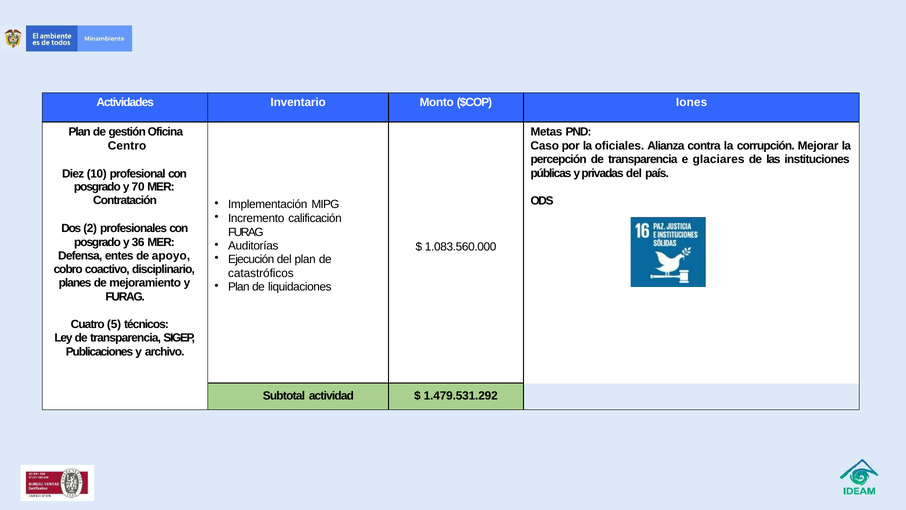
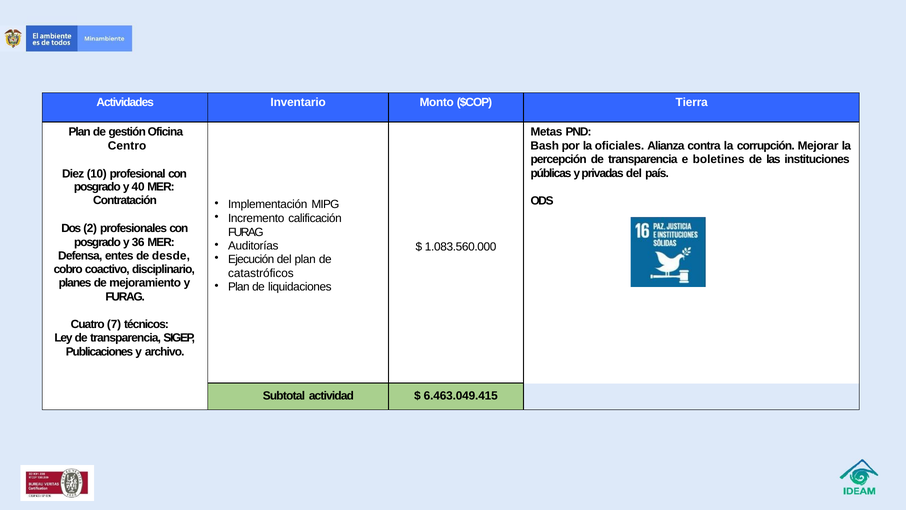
Iones: Iones -> Tierra
Caso: Caso -> Bash
glaciares: glaciares -> boletines
70: 70 -> 40
apoyo: apoyo -> desde
5: 5 -> 7
1.479.531.292: 1.479.531.292 -> 6.463.049.415
